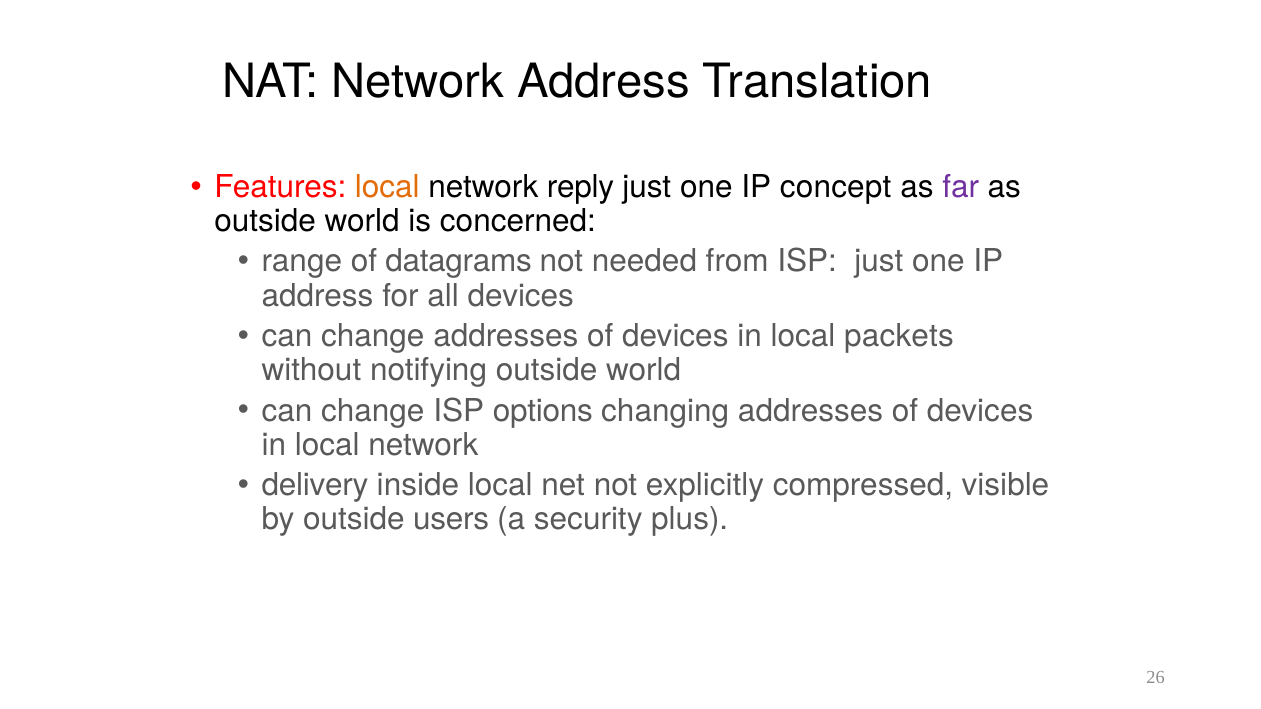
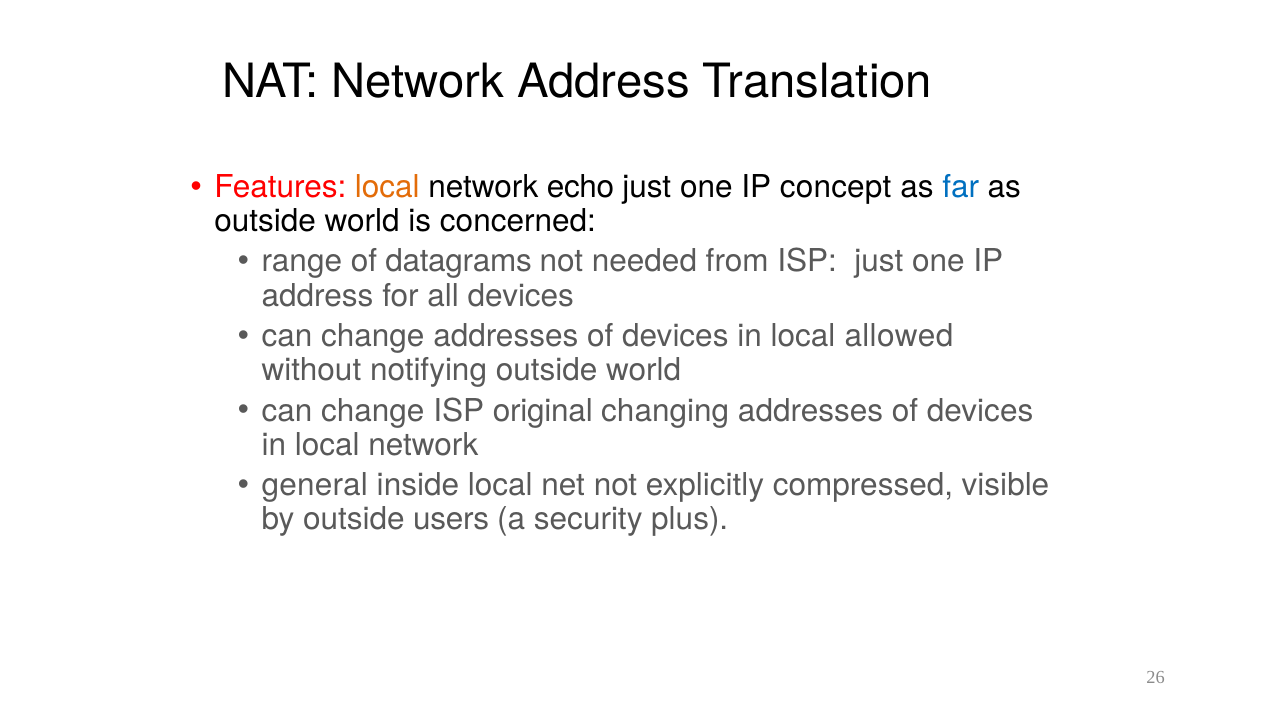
reply: reply -> echo
far colour: purple -> blue
packets: packets -> allowed
options: options -> original
delivery: delivery -> general
